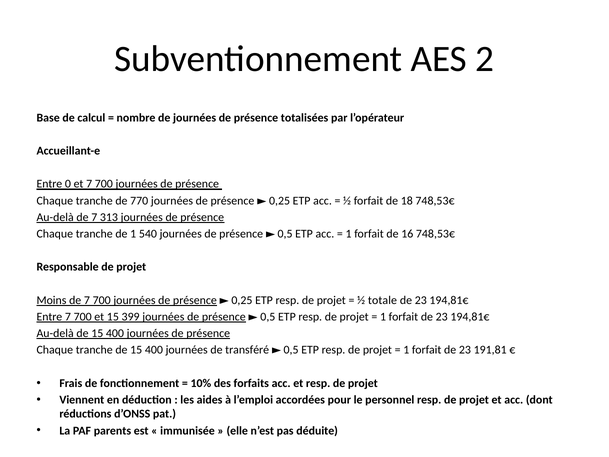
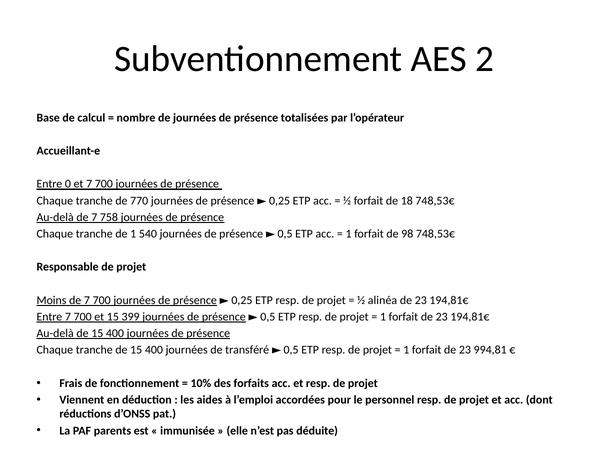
313: 313 -> 758
16: 16 -> 98
totale: totale -> alinéa
191,81: 191,81 -> 994,81
